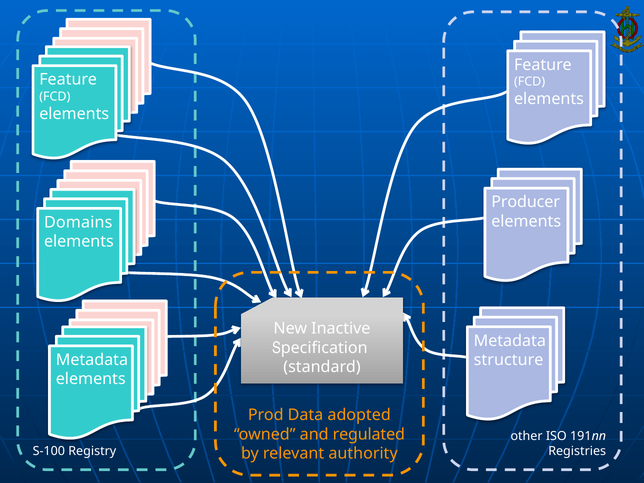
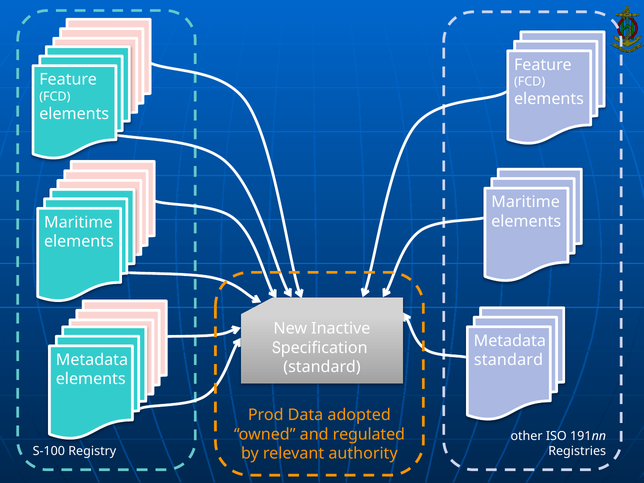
Producer at (526, 202): Producer -> Maritime
Domains at (78, 222): Domains -> Maritime
structure at (509, 360): structure -> standard
